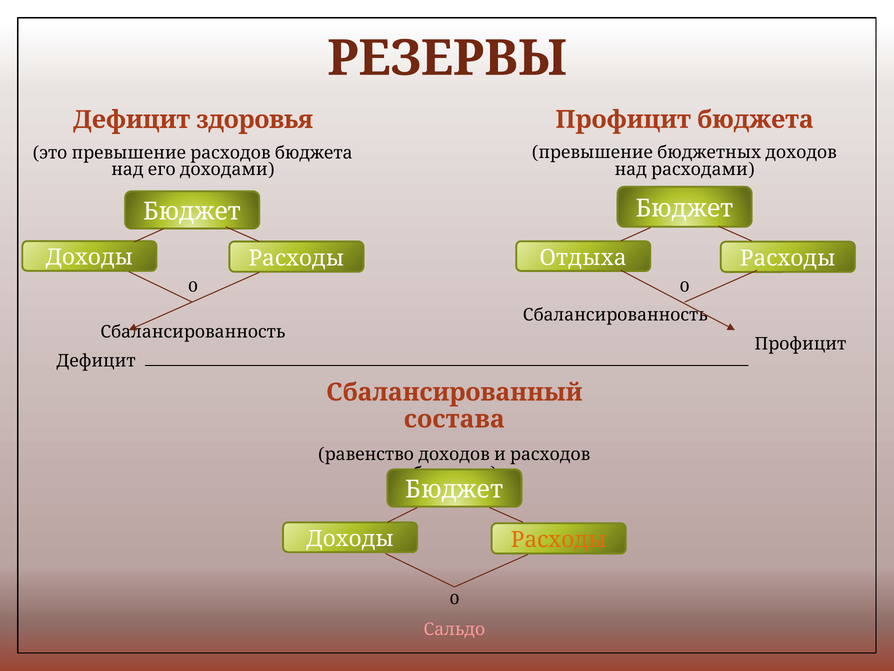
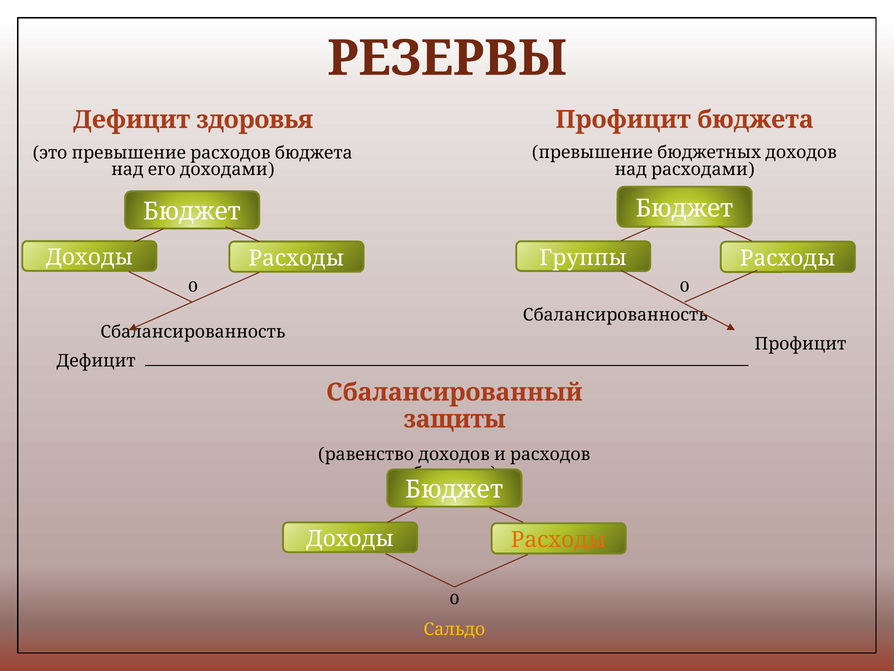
Отдыха: Отдыха -> Группы
состава: состава -> защиты
Сальдо colour: pink -> yellow
